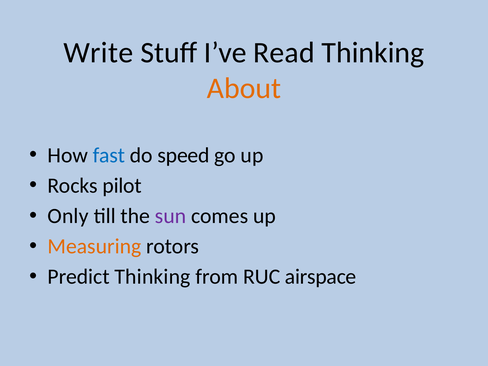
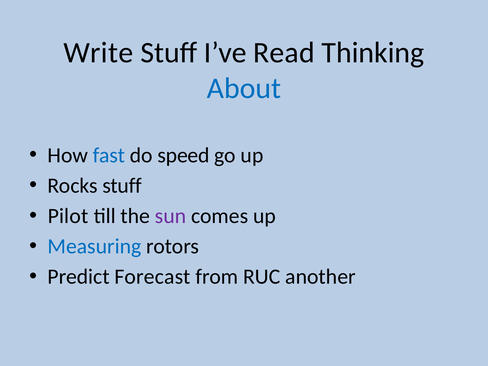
About colour: orange -> blue
Rocks pilot: pilot -> stuff
Only: Only -> Pilot
Measuring colour: orange -> blue
Predict Thinking: Thinking -> Forecast
airspace: airspace -> another
